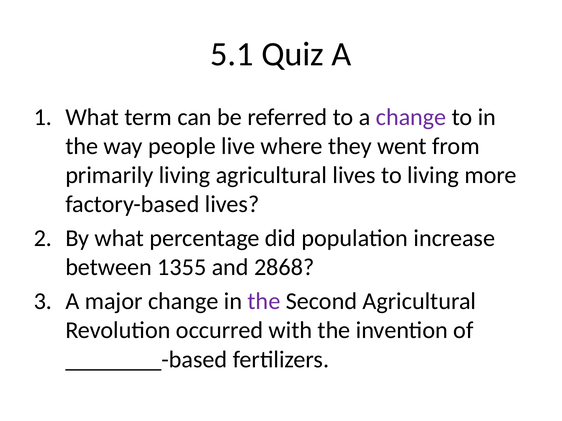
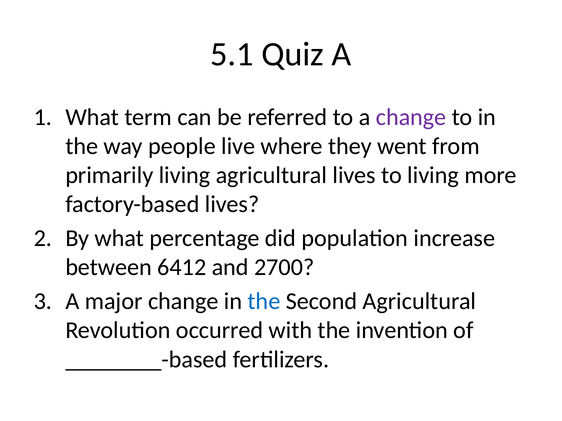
1355: 1355 -> 6412
2868: 2868 -> 2700
the at (264, 302) colour: purple -> blue
